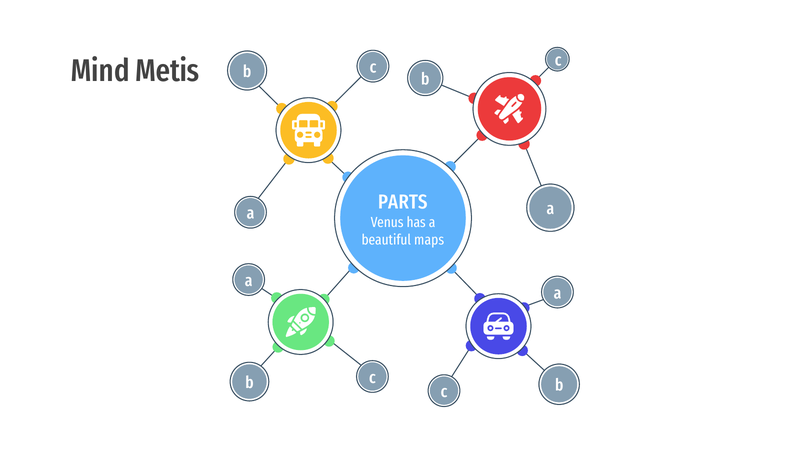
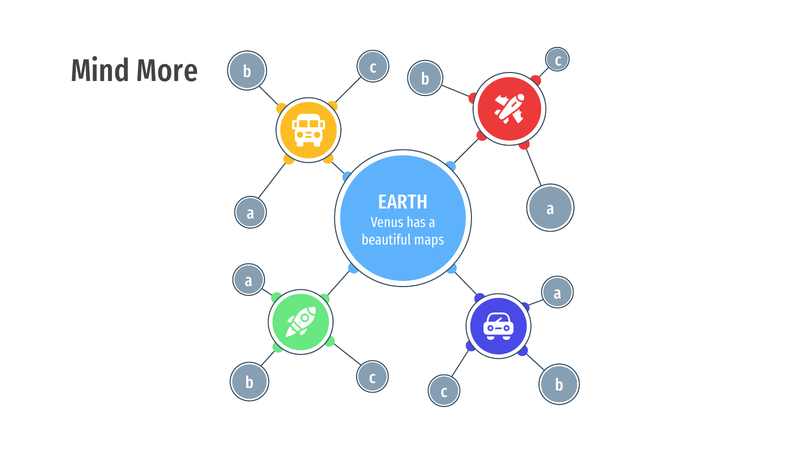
Metis: Metis -> More
PARTS: PARTS -> EARTH
